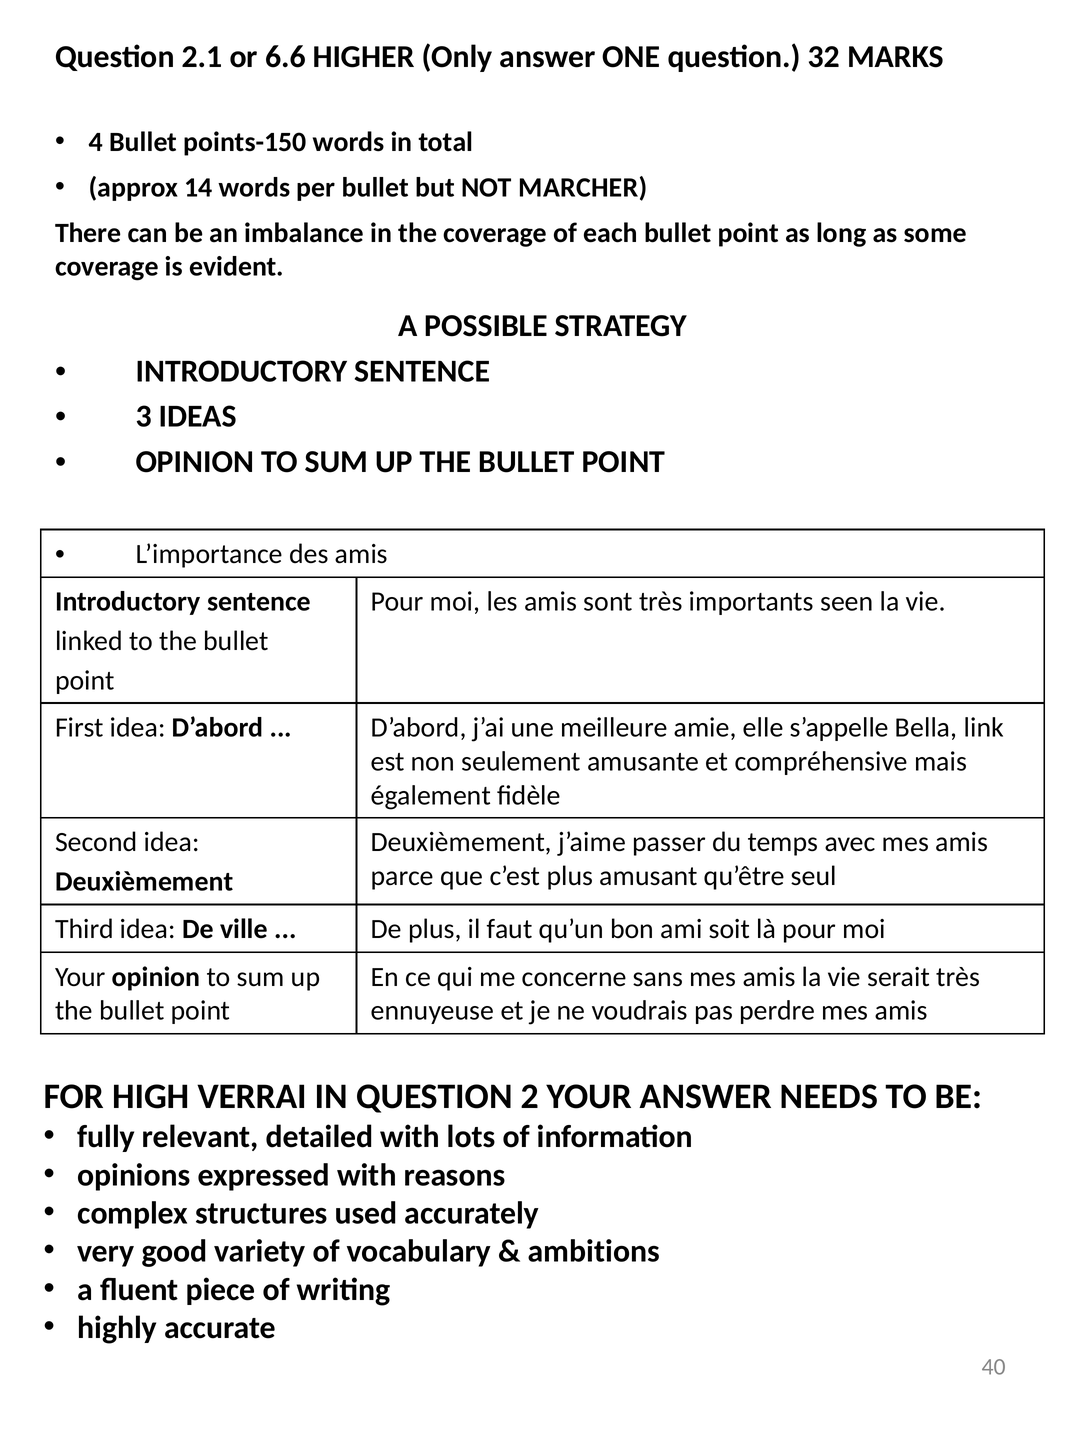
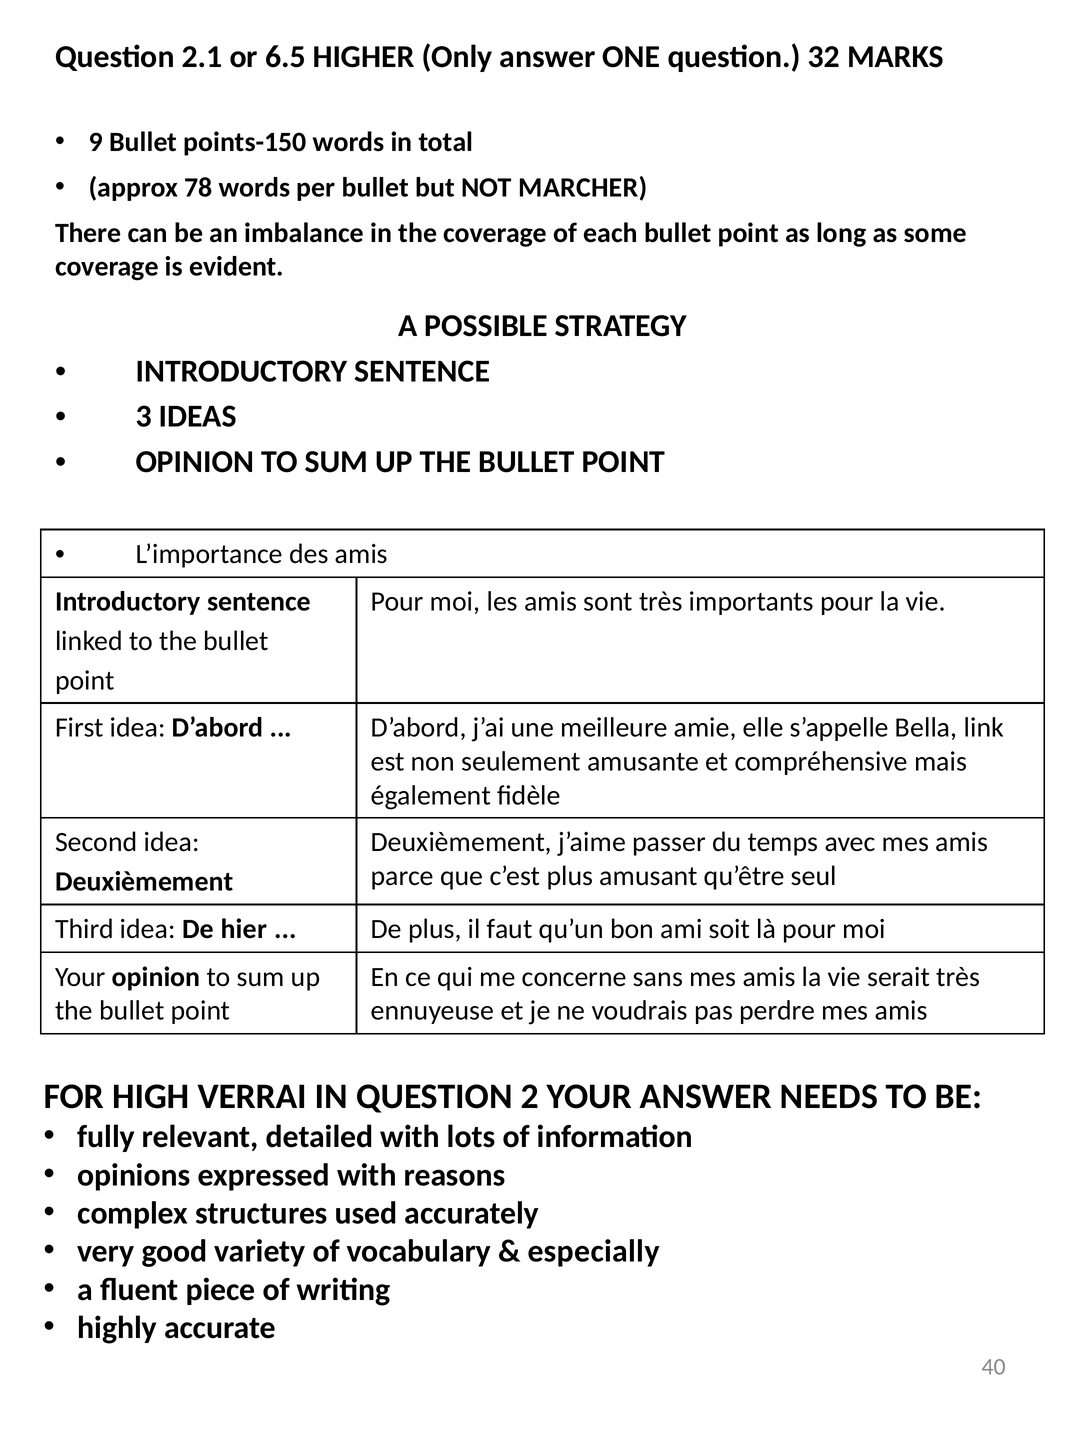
6.6: 6.6 -> 6.5
4: 4 -> 9
14: 14 -> 78
importants seen: seen -> pour
ville: ville -> hier
ambitions: ambitions -> especially
